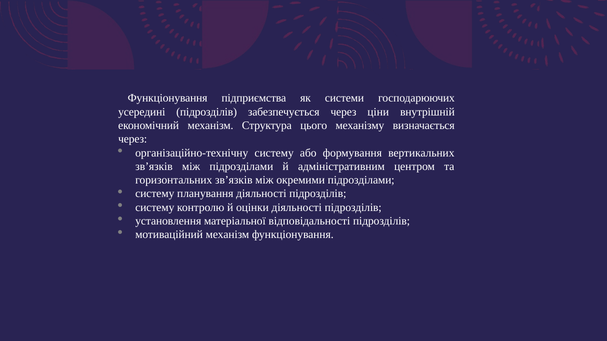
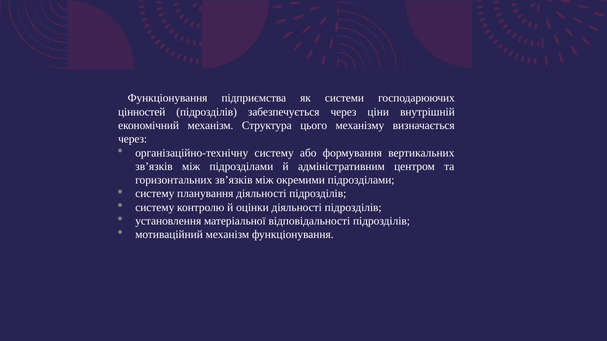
усередині: усередині -> цінностей
